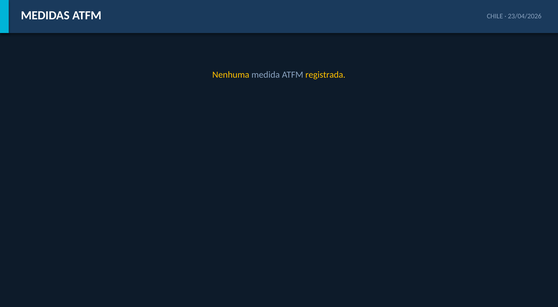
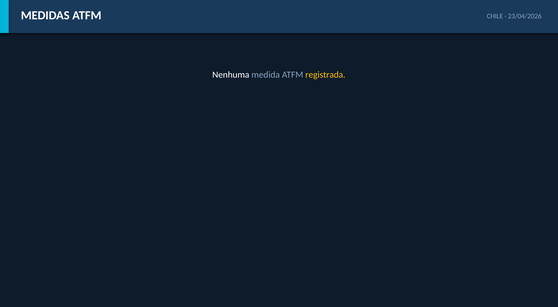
Nenhuma colour: yellow -> white
